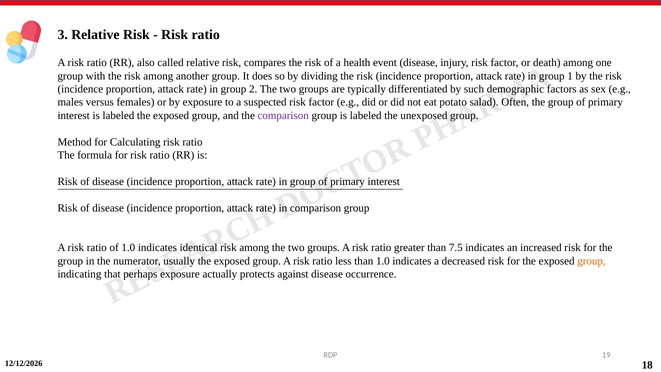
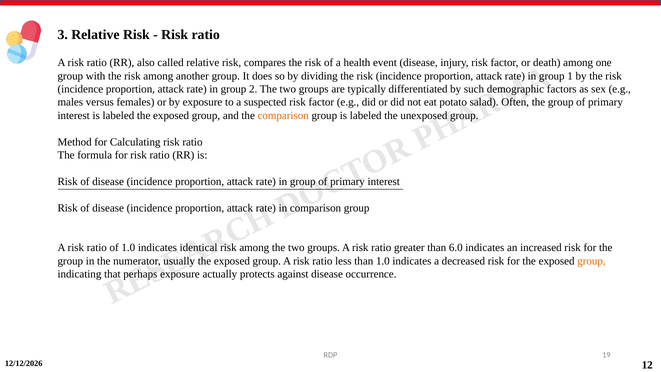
comparison at (283, 116) colour: purple -> orange
7.5: 7.5 -> 6.0
18: 18 -> 12
